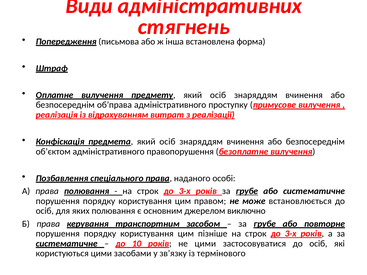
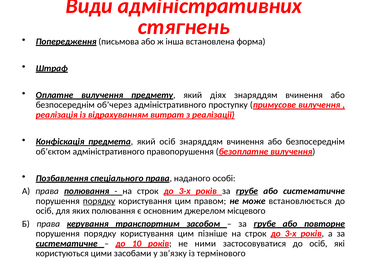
предмету який осіб: осіб -> діях
об’права: об’права -> об’через
порядку at (99, 201) underline: none -> present
виключно: виключно -> місцевого
не цими: цими -> ними
